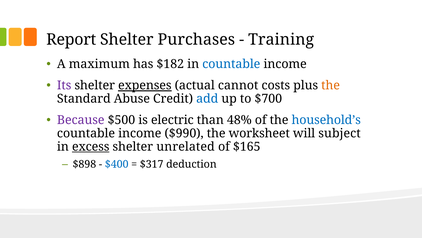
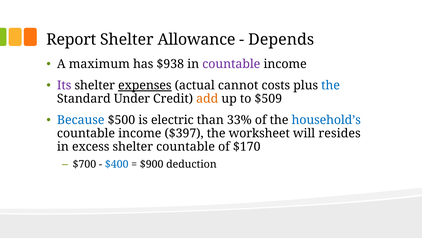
Purchases: Purchases -> Allowance
Training: Training -> Depends
$182: $182 -> $938
countable at (231, 64) colour: blue -> purple
the at (331, 85) colour: orange -> blue
Abuse: Abuse -> Under
add colour: blue -> orange
$700: $700 -> $509
Because colour: purple -> blue
48%: 48% -> 33%
$990: $990 -> $397
subject: subject -> resides
excess underline: present -> none
shelter unrelated: unrelated -> countable
$165: $165 -> $170
$898: $898 -> $700
$317: $317 -> $900
